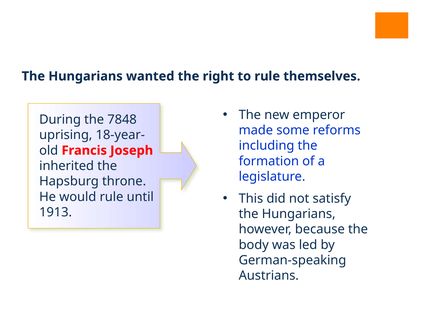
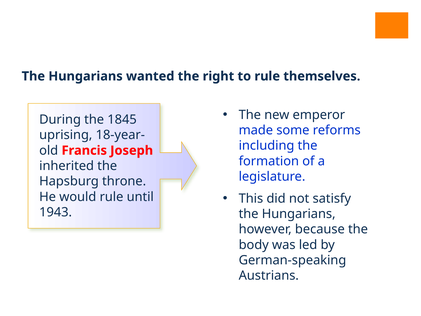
7848: 7848 -> 1845
1913: 1913 -> 1943
